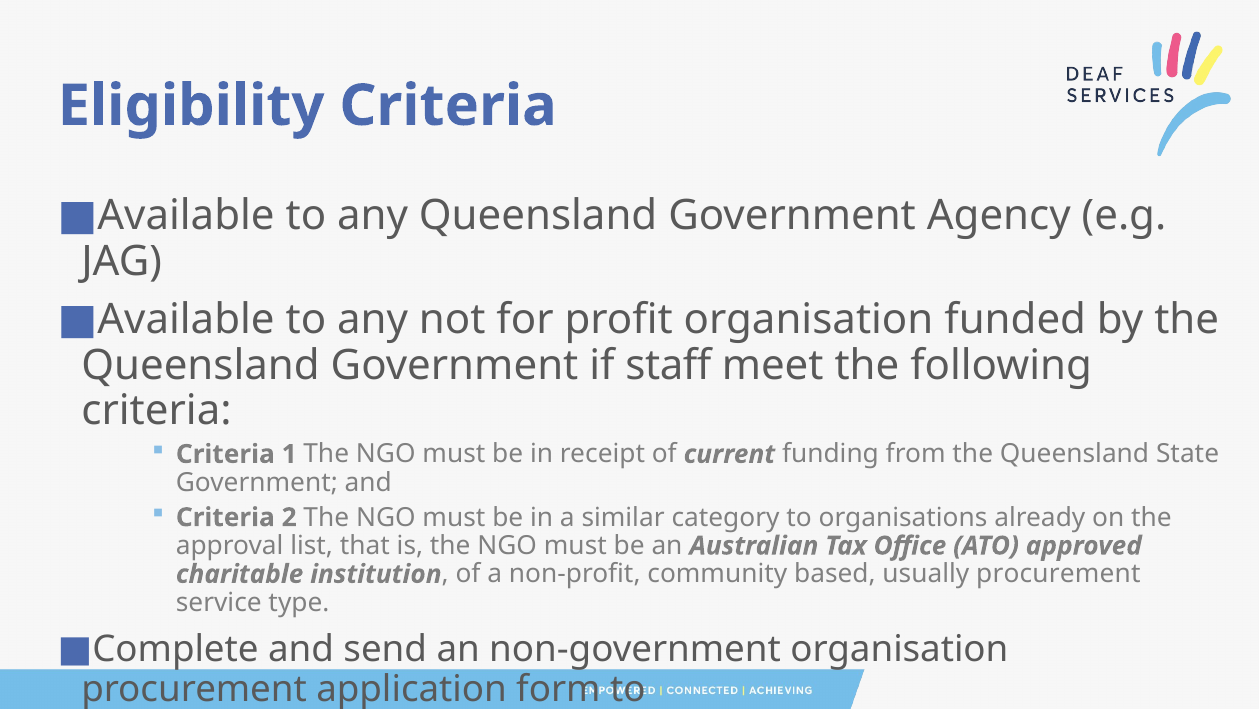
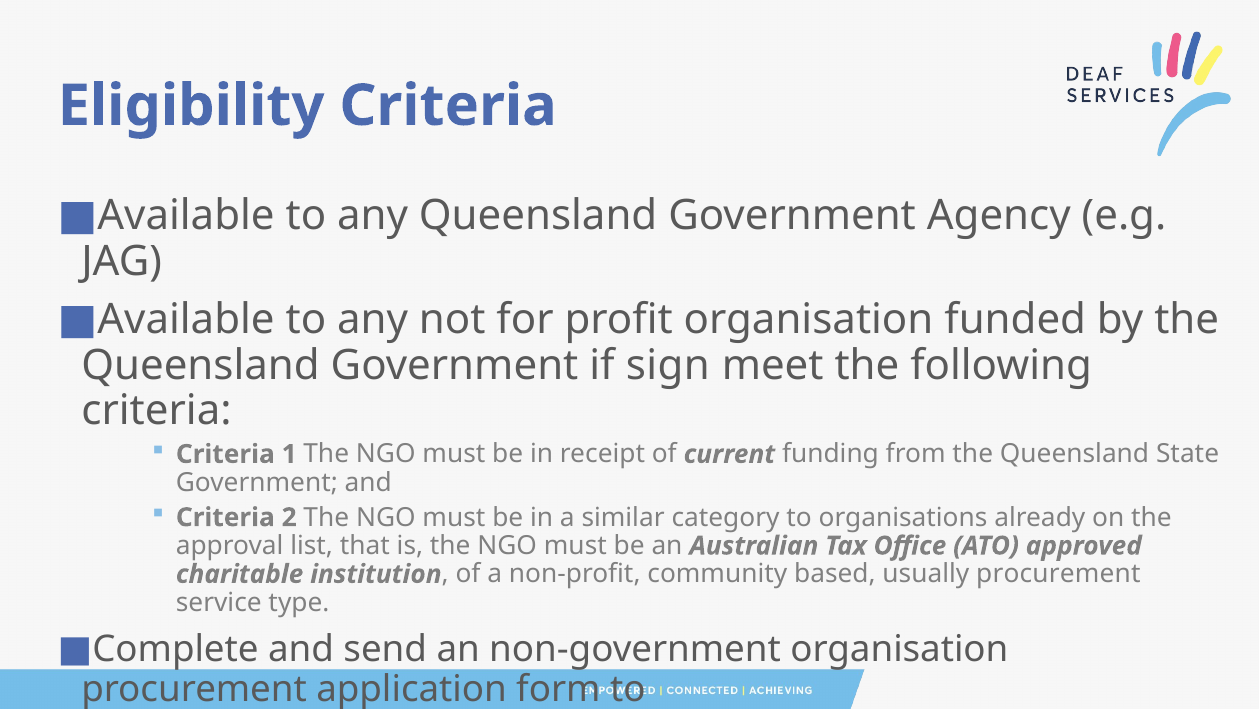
staff: staff -> sign
